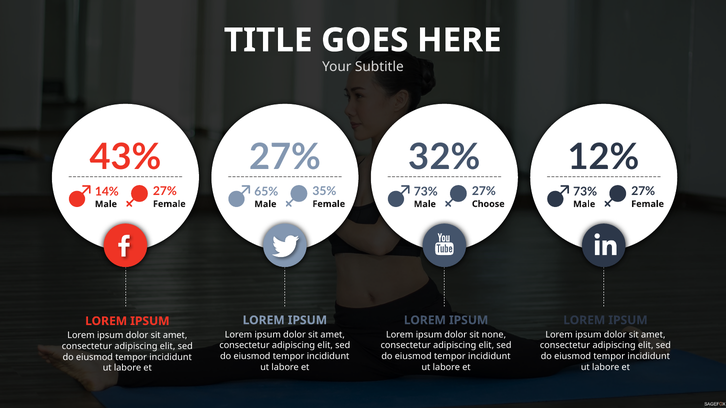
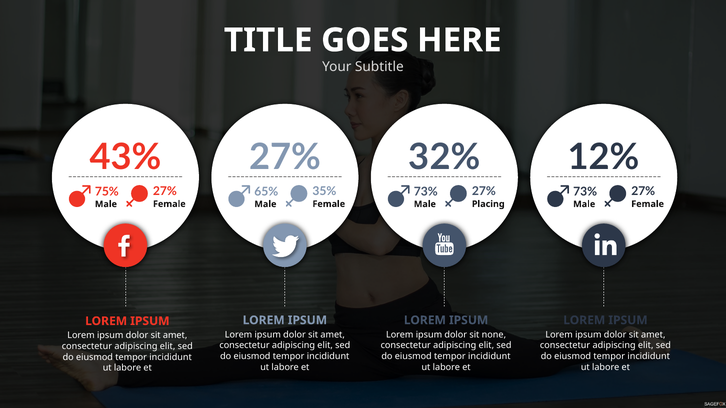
14%: 14% -> 75%
Choose: Choose -> Placing
